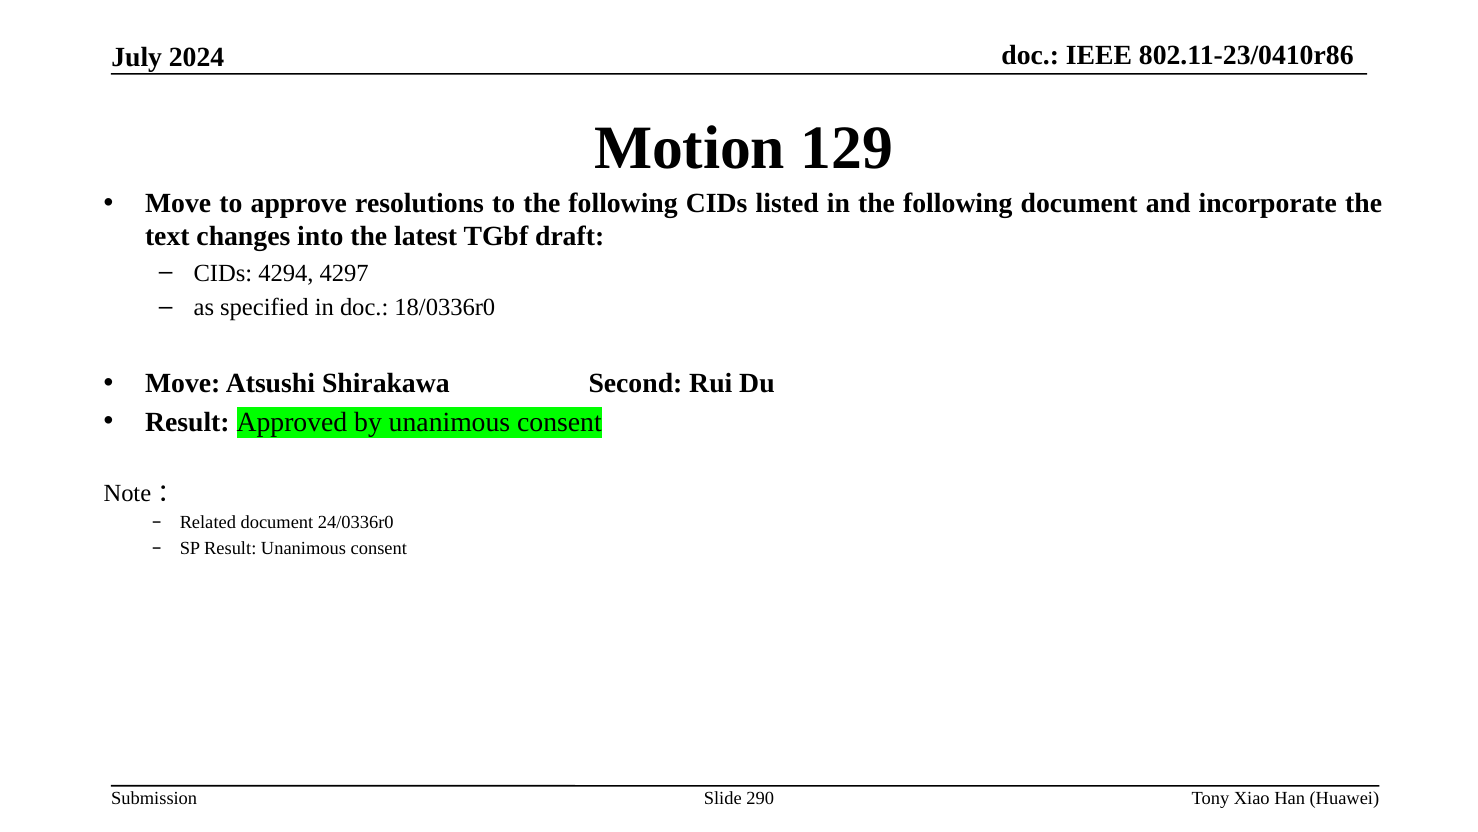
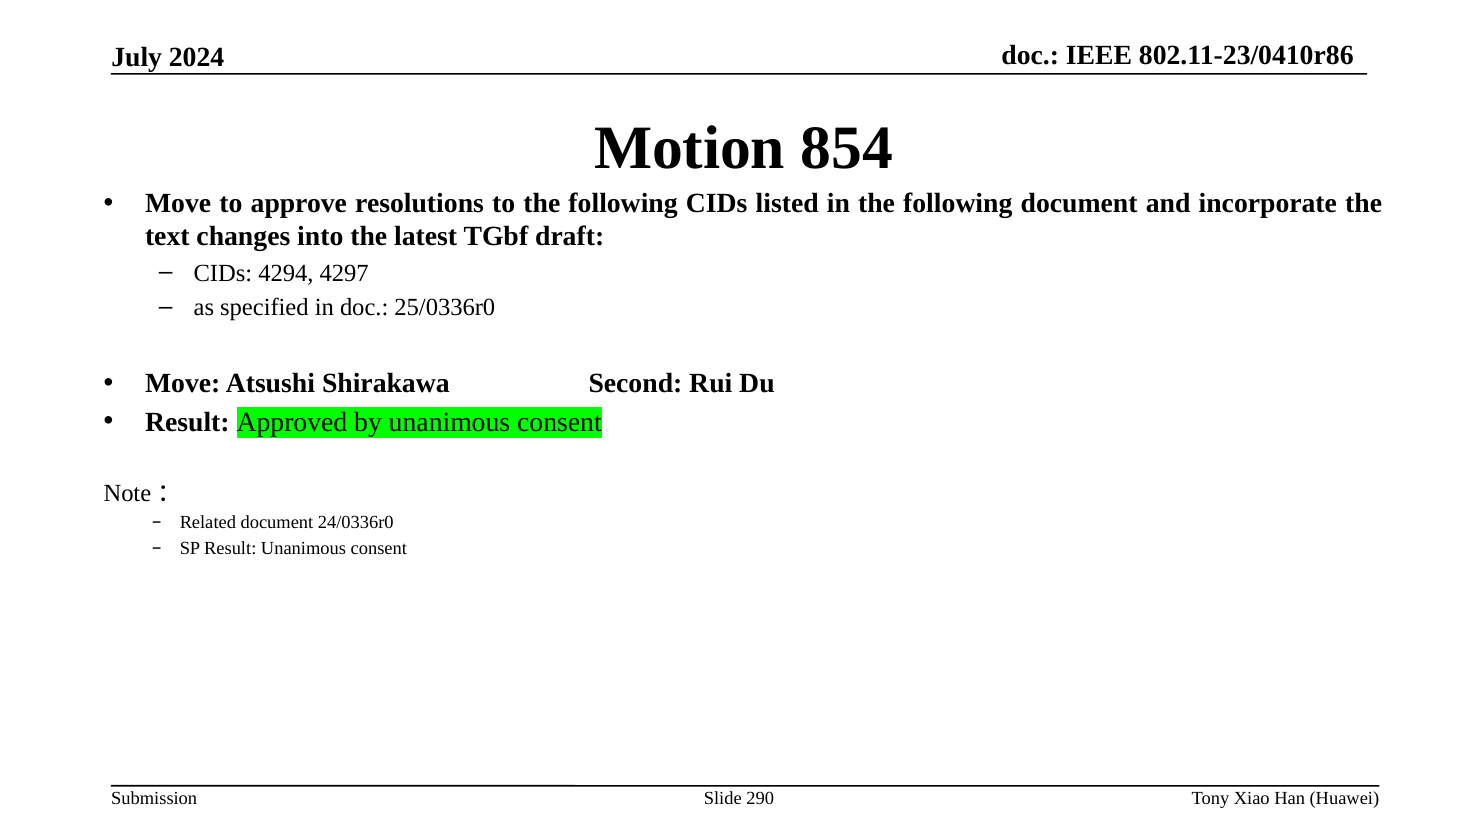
129: 129 -> 854
18/0336r0: 18/0336r0 -> 25/0336r0
